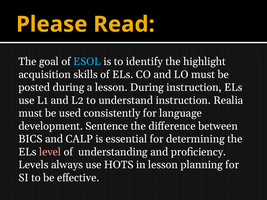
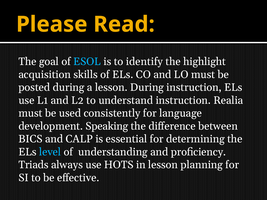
Sentence: Sentence -> Speaking
level colour: pink -> light blue
Levels: Levels -> Triads
